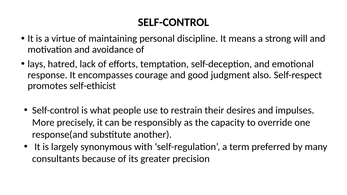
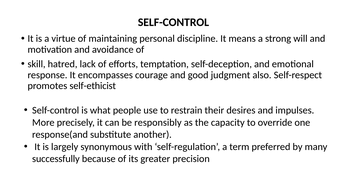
lays: lays -> skill
consultants: consultants -> successfully
